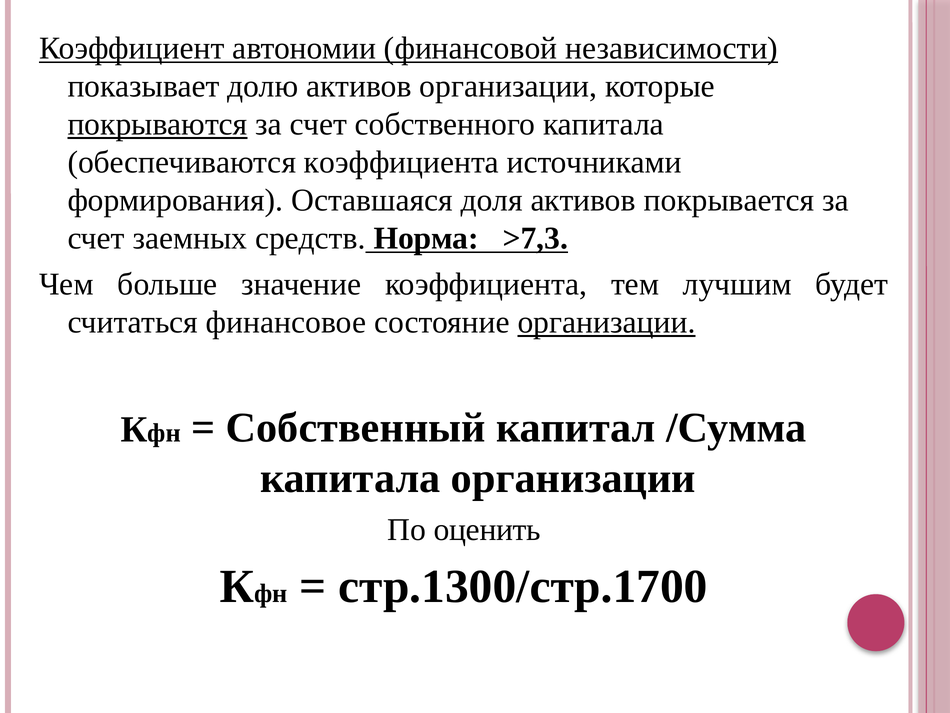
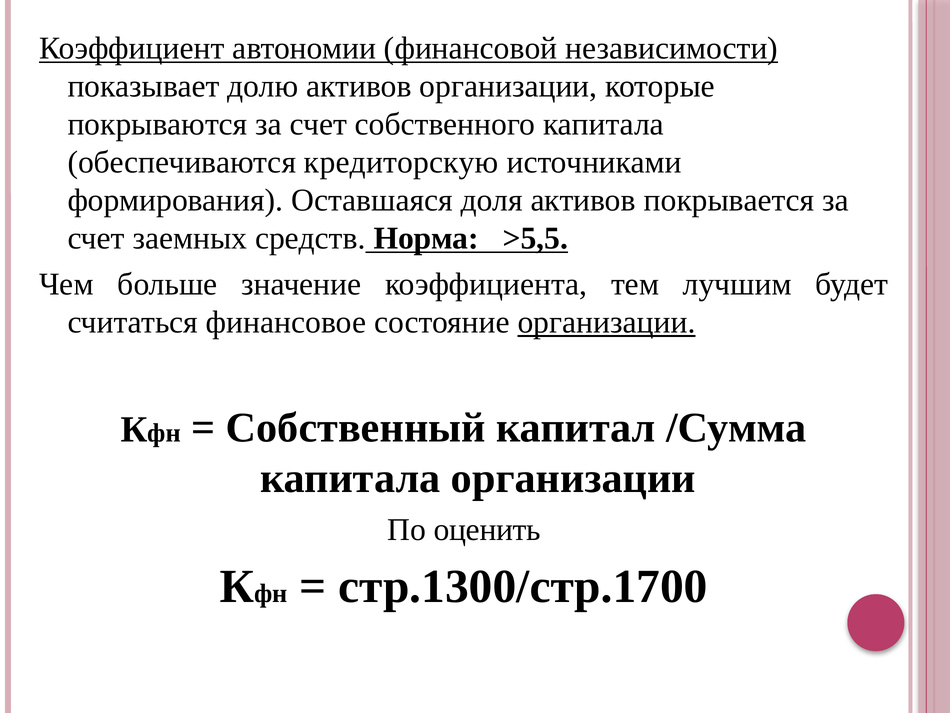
покрываются underline: present -> none
обеспечиваются коэффициента: коэффициента -> кредиторскую
>7,3: >7,3 -> >5,5
